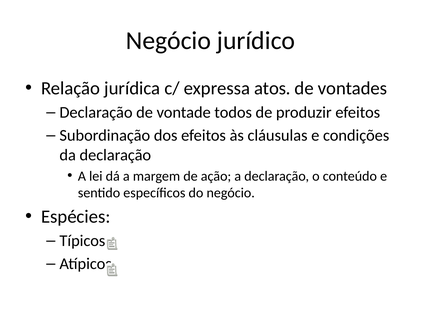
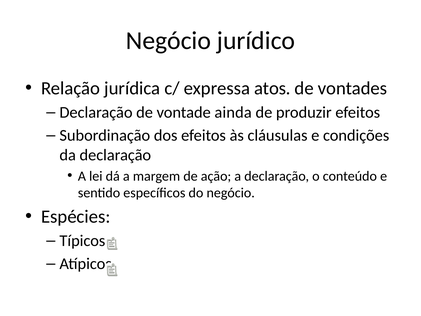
todos: todos -> ainda
